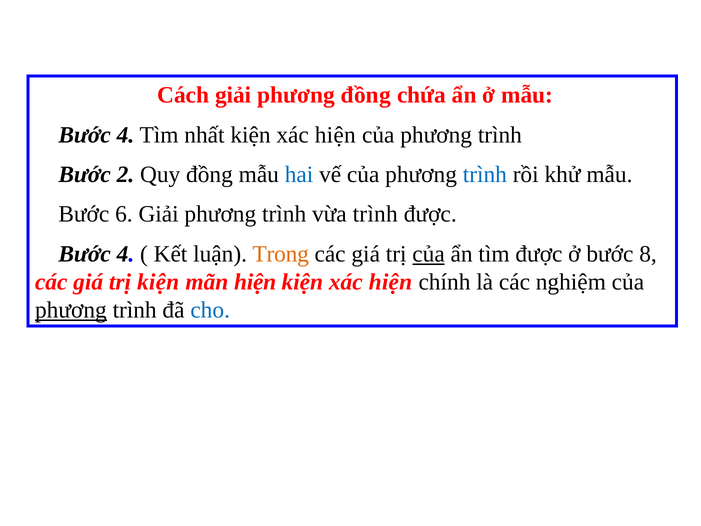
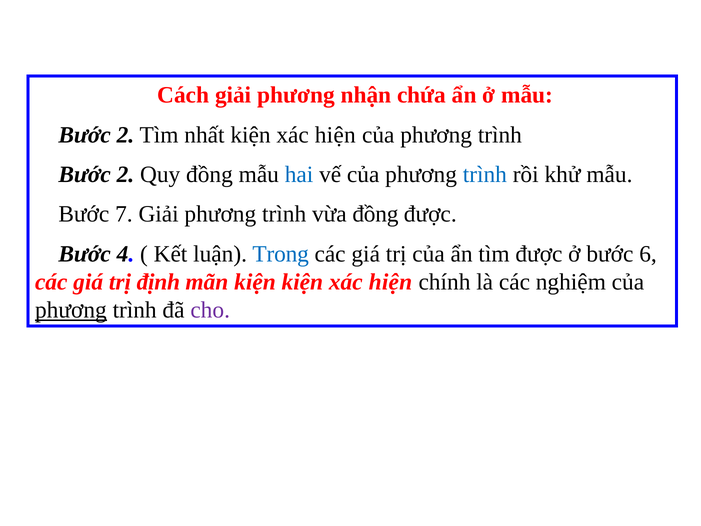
phương đồng: đồng -> nhận
4 at (125, 135): 4 -> 2
6: 6 -> 7
vừa trình: trình -> đồng
Trong colour: orange -> blue
của at (429, 254) underline: present -> none
8: 8 -> 6
trị kiện: kiện -> định
mãn hiện: hiện -> kiện
cho colour: blue -> purple
